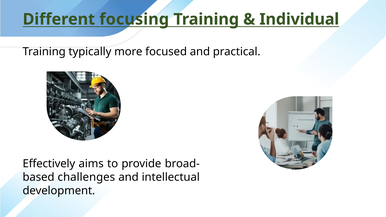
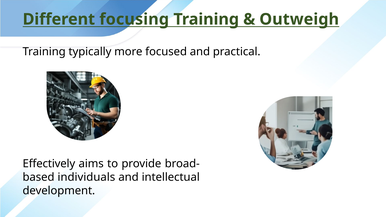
Individual: Individual -> Outweigh
challenges: challenges -> individuals
